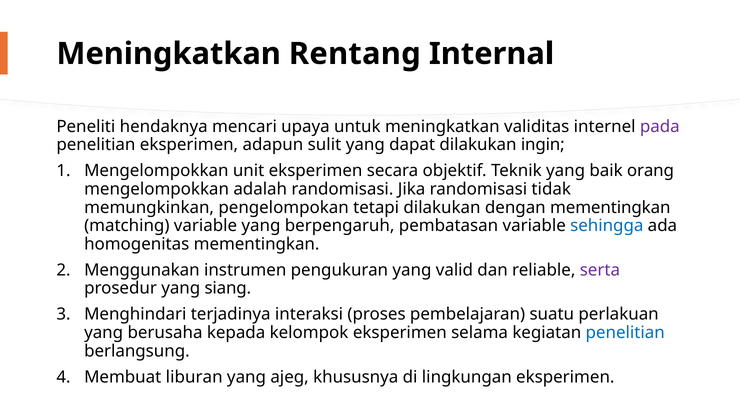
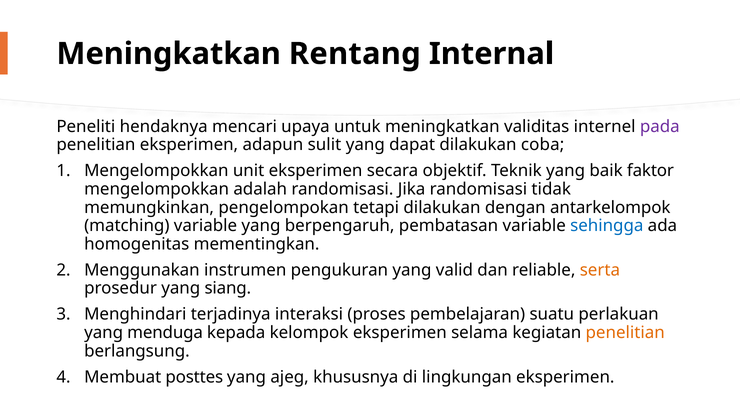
ingin: ingin -> coba
orang: orang -> faktor
dengan mementingkan: mementingkan -> antarkelompok
serta colour: purple -> orange
berusaha: berusaha -> menduga
penelitian at (625, 333) colour: blue -> orange
liburan: liburan -> posttes
